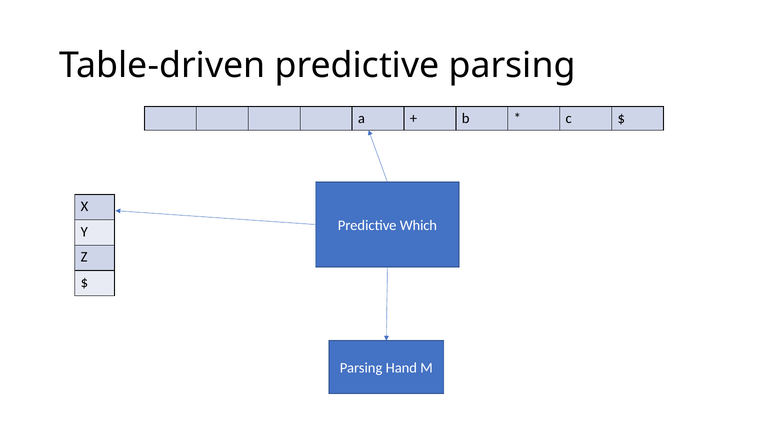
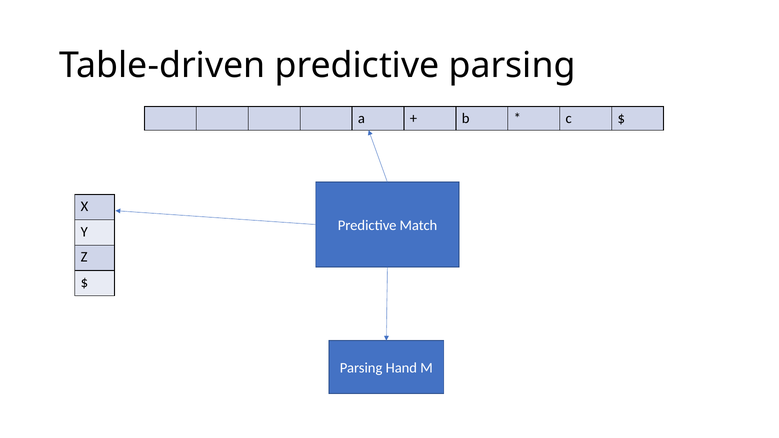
Which: Which -> Match
